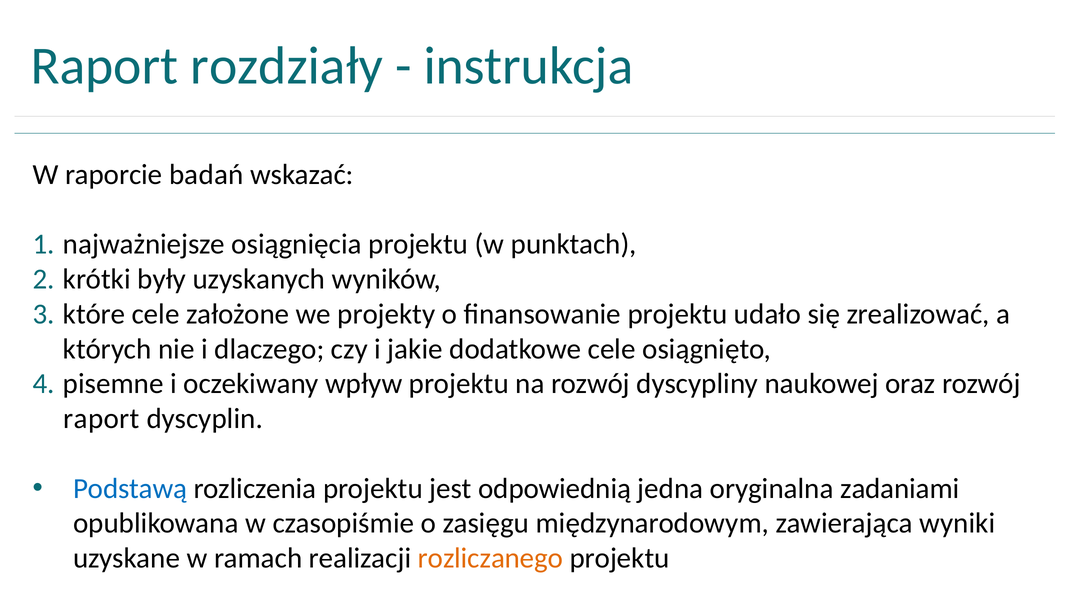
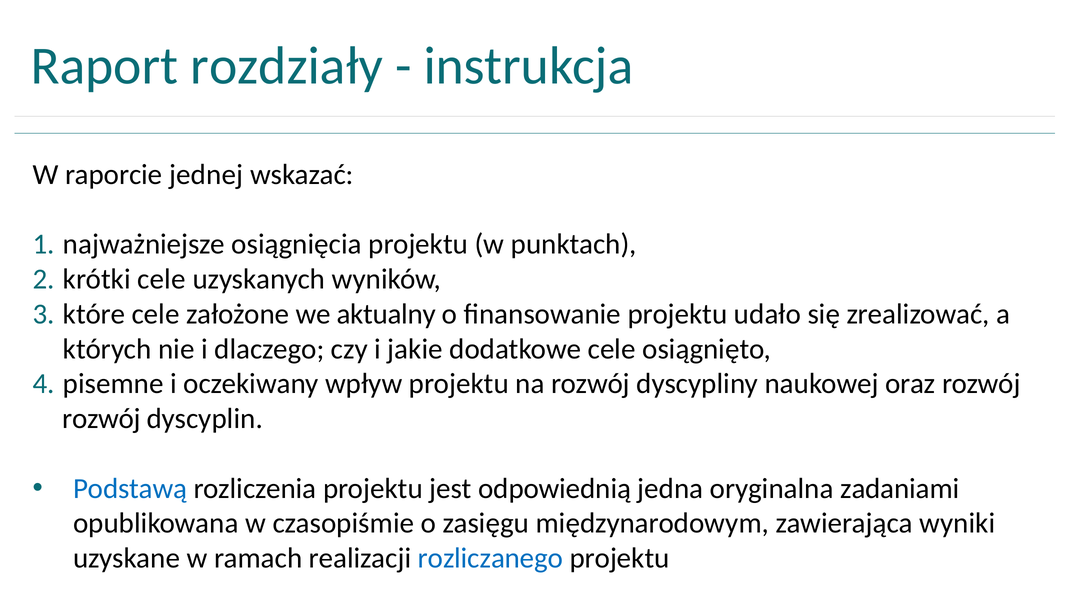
badań: badań -> jednej
krótki były: były -> cele
projekty: projekty -> aktualny
raport at (101, 419): raport -> rozwój
rozliczanego colour: orange -> blue
